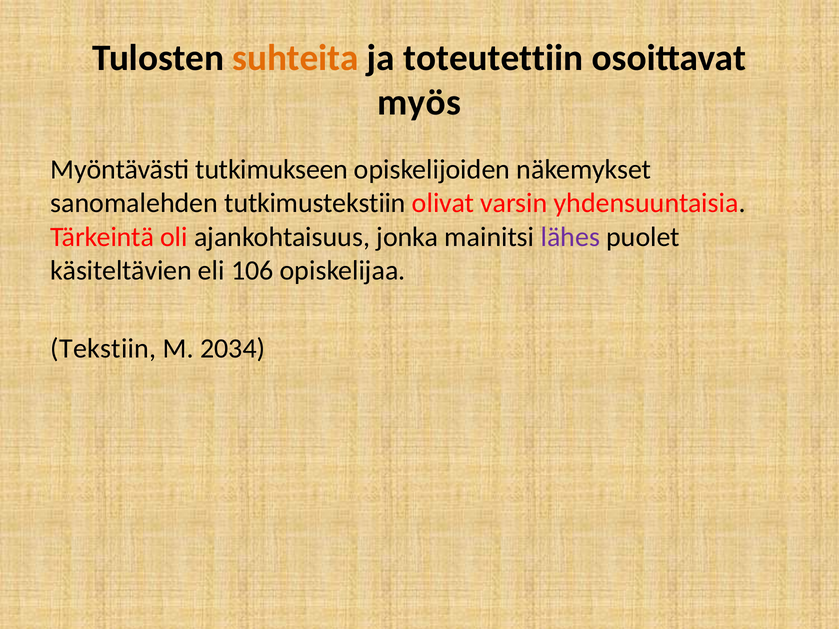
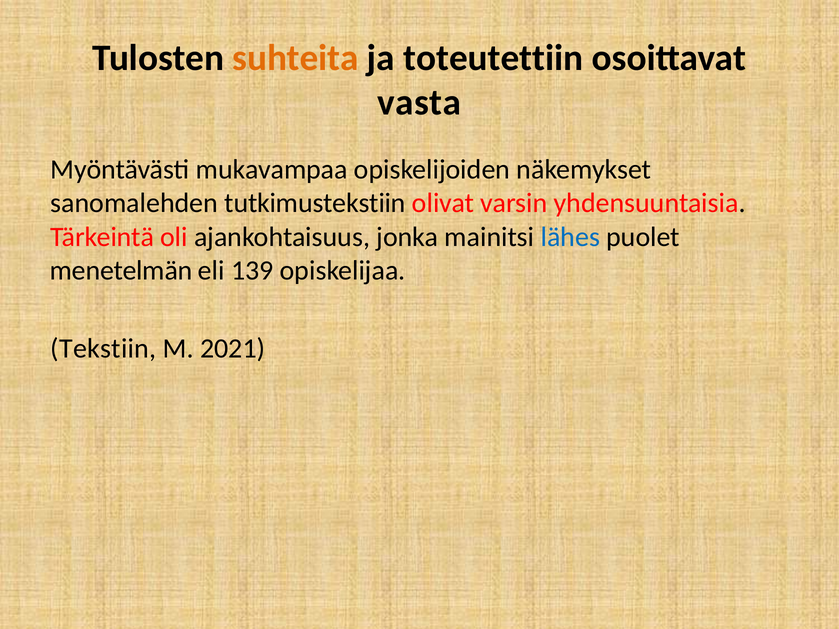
myös: myös -> vasta
tutkimukseen: tutkimukseen -> mukavampaa
lähes colour: purple -> blue
käsiteltävien: käsiteltävien -> menetelmän
106: 106 -> 139
2034: 2034 -> 2021
